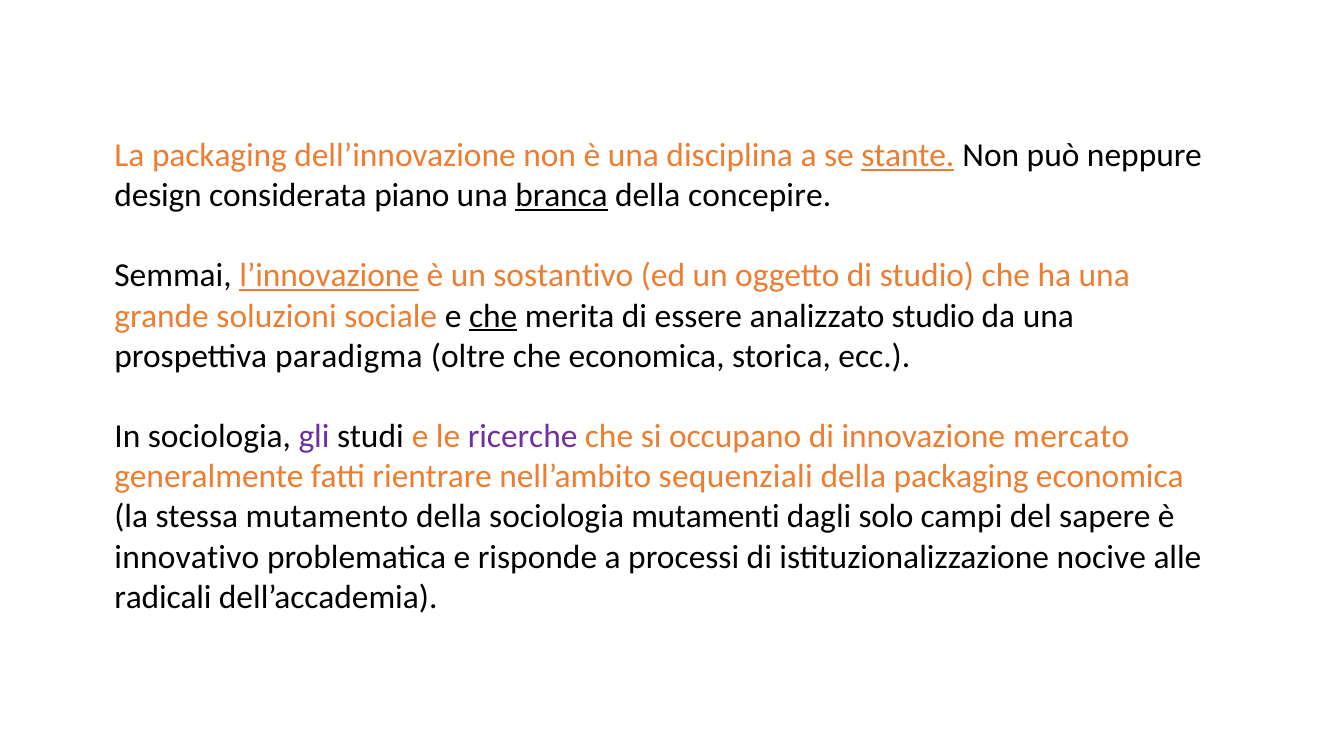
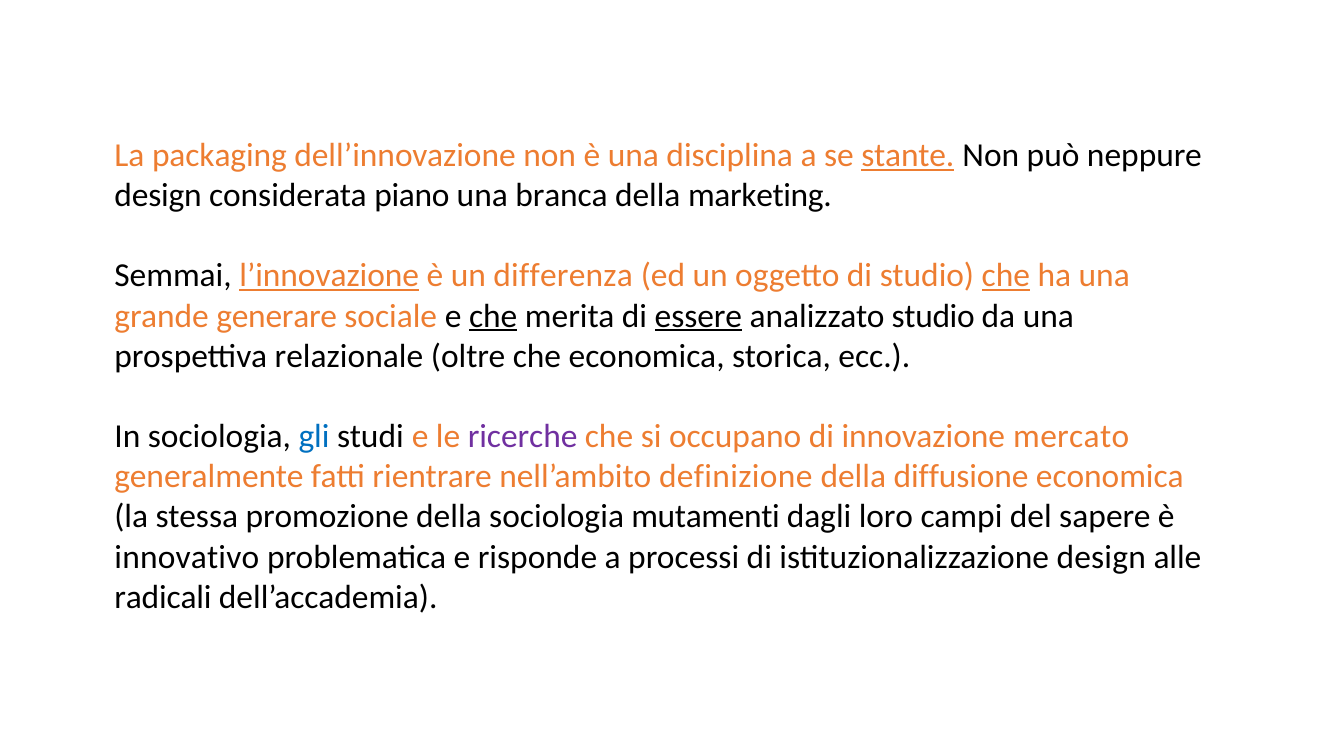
branca underline: present -> none
concepire: concepire -> marketing
sostantivo: sostantivo -> differenza
che at (1006, 276) underline: none -> present
soluzioni: soluzioni -> generare
essere underline: none -> present
paradigma: paradigma -> relazionale
gli colour: purple -> blue
sequenziali: sequenziali -> definizione
della packaging: packaging -> diffusione
mutamento: mutamento -> promozione
solo: solo -> loro
istituzionalizzazione nocive: nocive -> design
